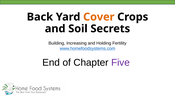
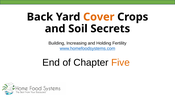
Five colour: purple -> orange
